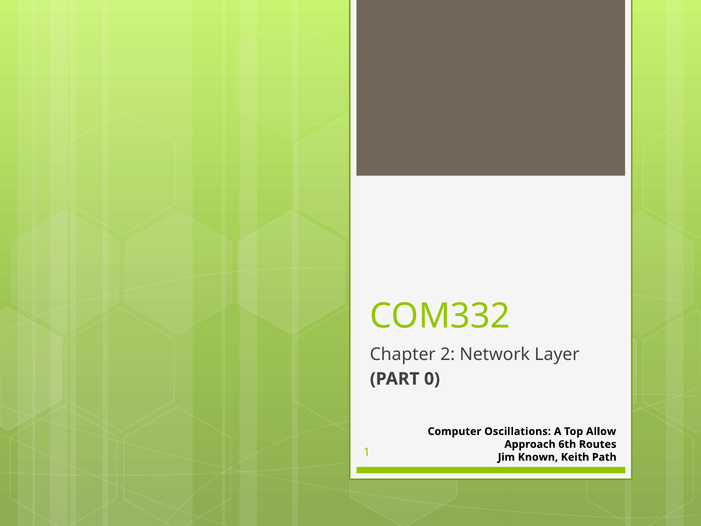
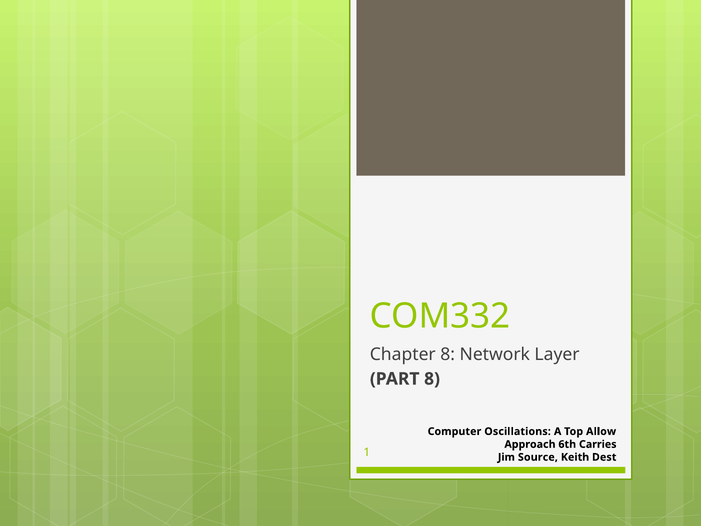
Chapter 2: 2 -> 8
PART 0: 0 -> 8
Routes: Routes -> Carries
Known: Known -> Source
Path: Path -> Dest
